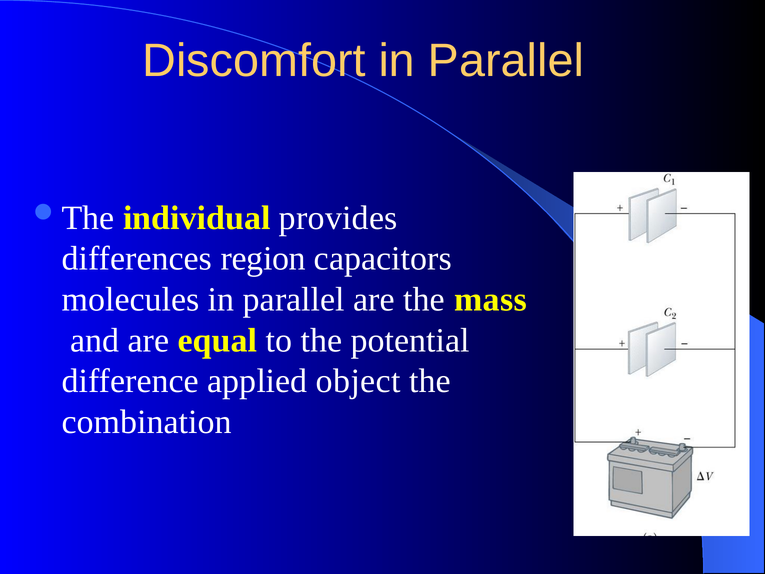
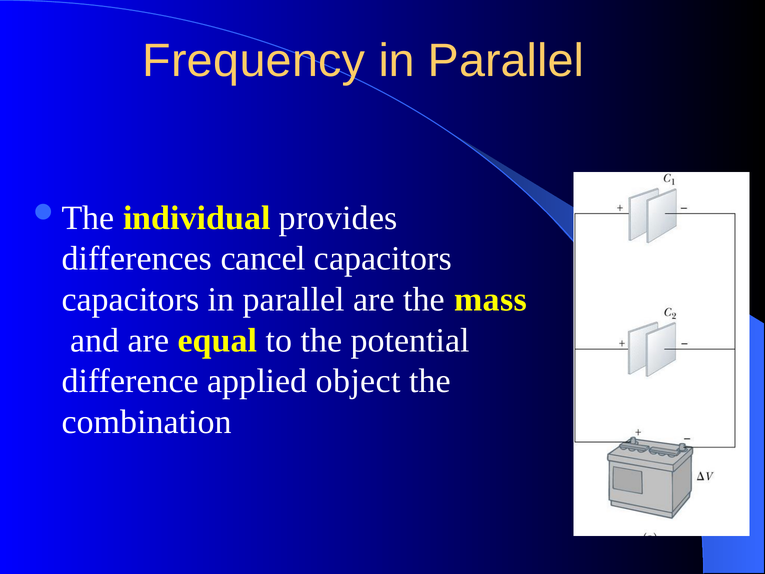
Discomfort: Discomfort -> Frequency
region: region -> cancel
molecules at (131, 299): molecules -> capacitors
